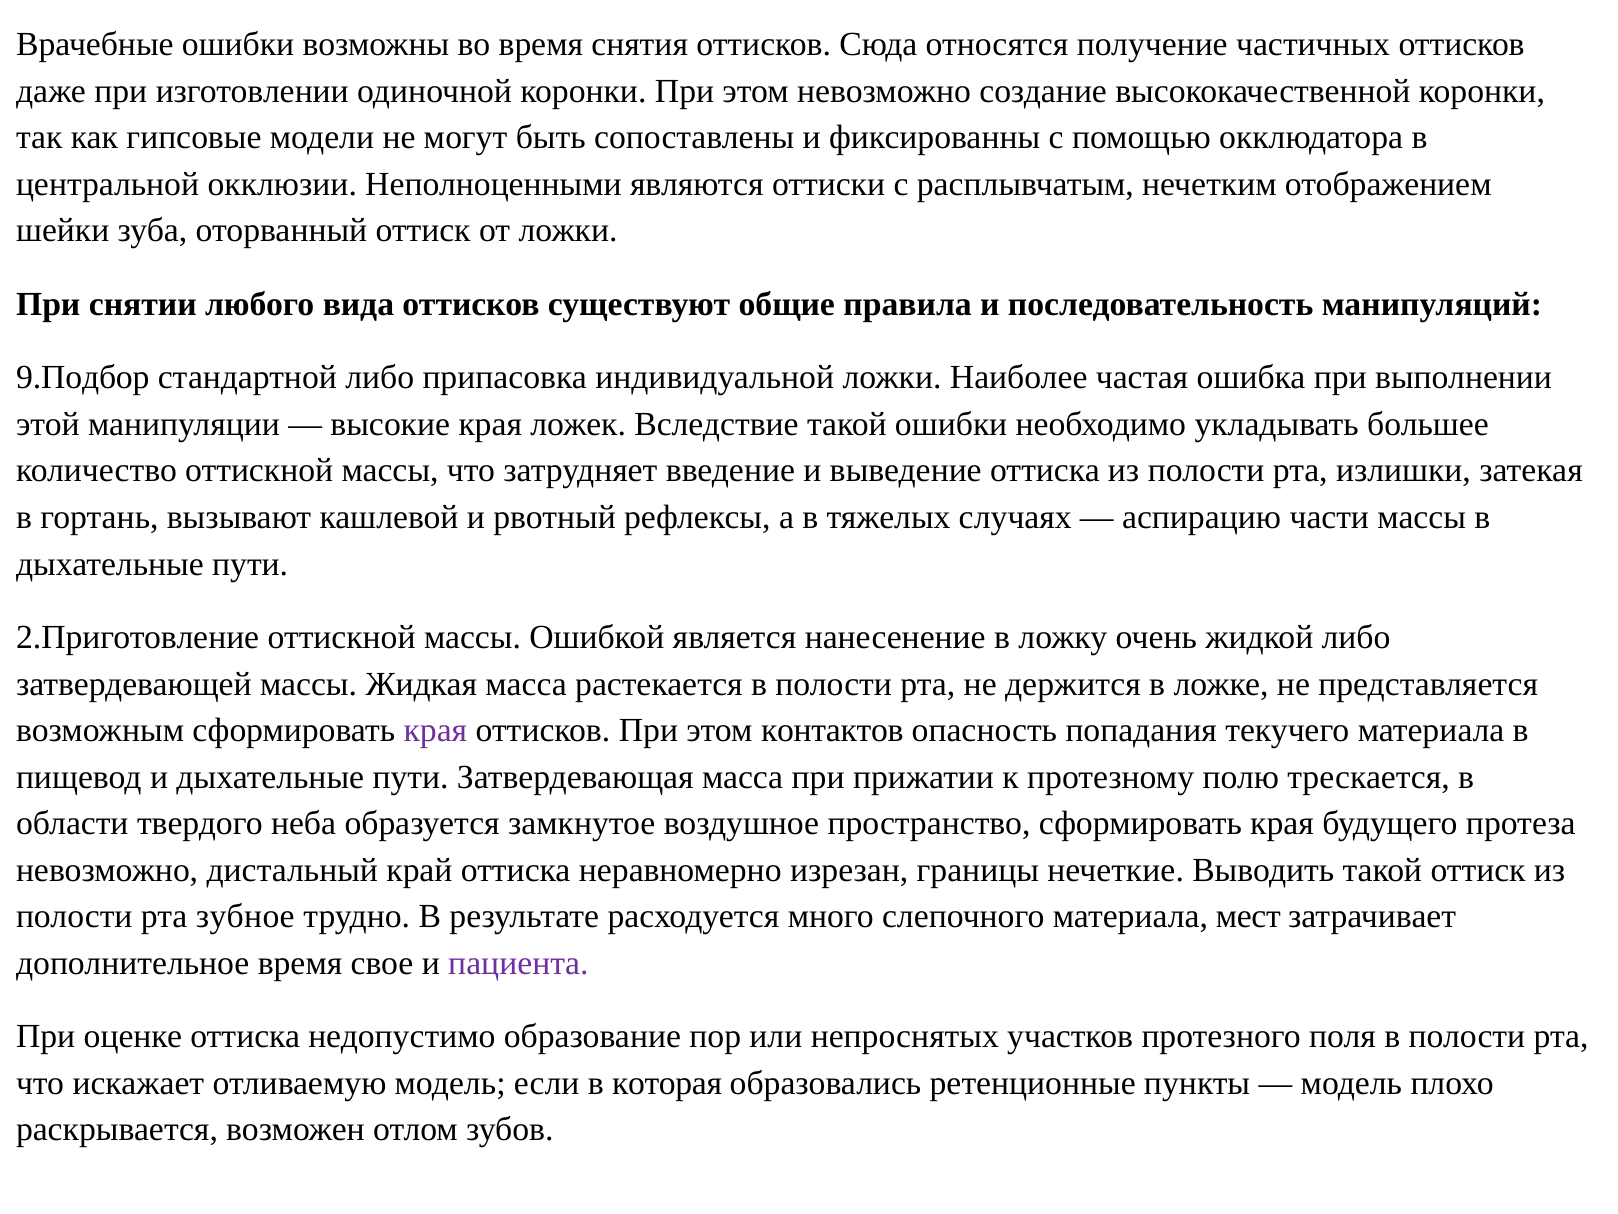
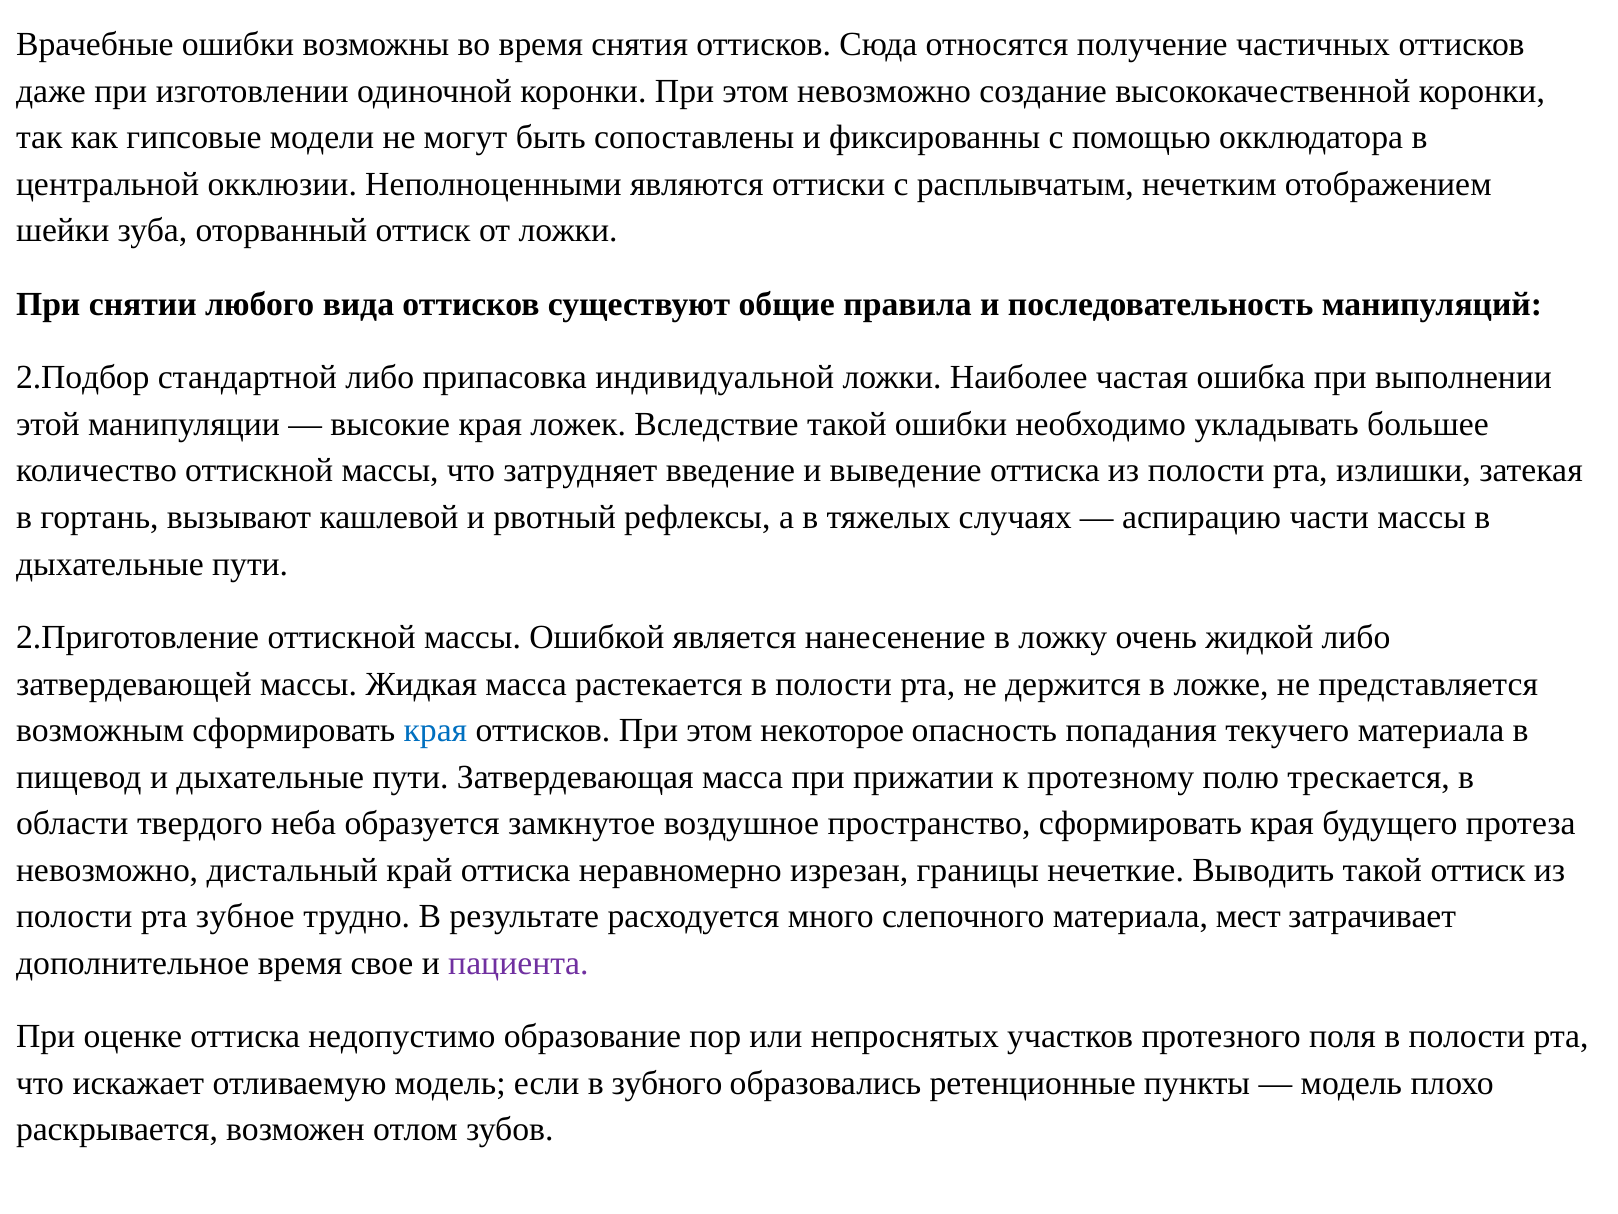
9.Подбор: 9.Подбор -> 2.Подбор
края at (435, 730) colour: purple -> blue
контактов: контактов -> некоторое
которая: которая -> зубного
